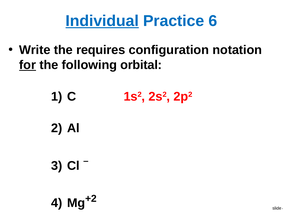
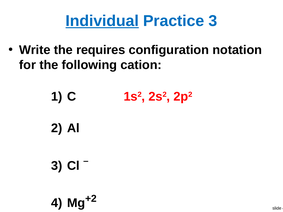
Practice 6: 6 -> 3
for underline: present -> none
orbital: orbital -> cation
